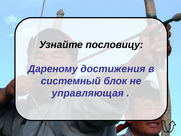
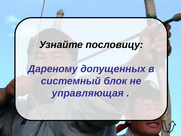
достижения: достижения -> допущенных
